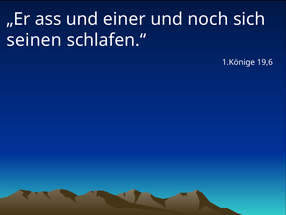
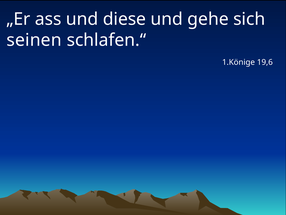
einer: einer -> diese
noch: noch -> gehe
